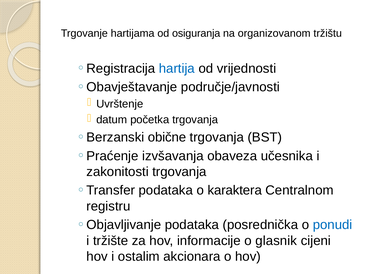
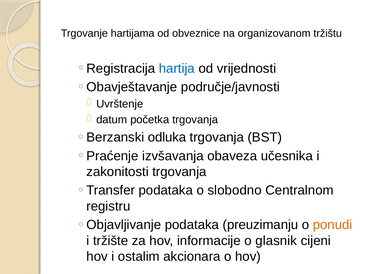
osiguranja: osiguranja -> obveznice
obične: obične -> odluka
karaktera: karaktera -> slobodno
posrednička: posrednička -> preuzimanju
ponudi colour: blue -> orange
